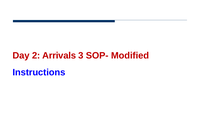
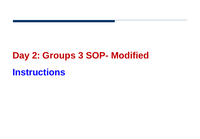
Arrivals: Arrivals -> Groups
